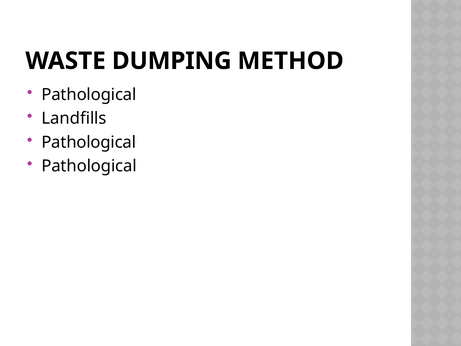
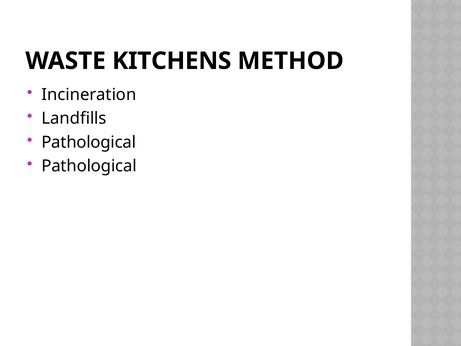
DUMPING: DUMPING -> KITCHENS
Pathological at (89, 95): Pathological -> Incineration
